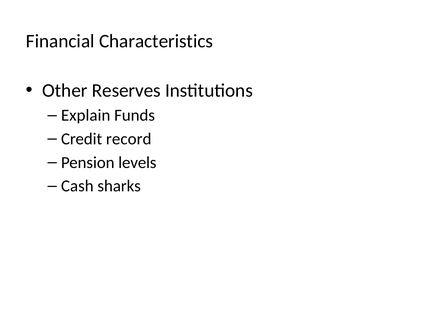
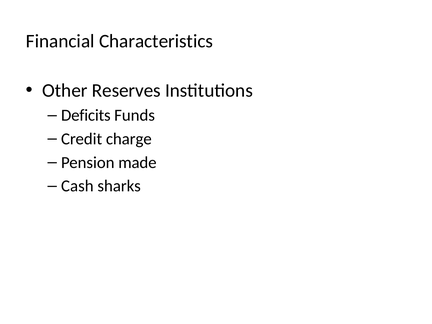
Explain: Explain -> Deficits
record: record -> charge
levels: levels -> made
